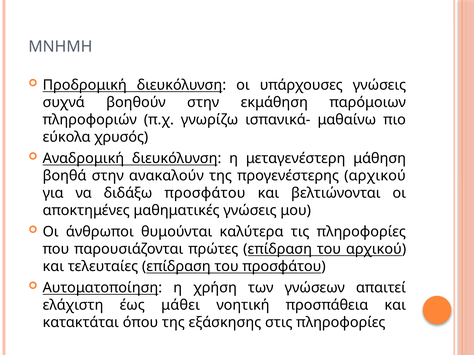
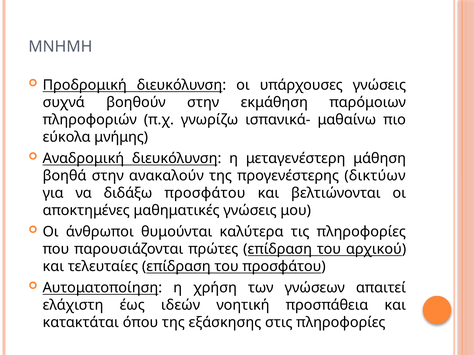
χρυσός: χρυσός -> μνήμης
προγενέστερης αρχικού: αρχικού -> δικτύων
μάθει: μάθει -> ιδεών
